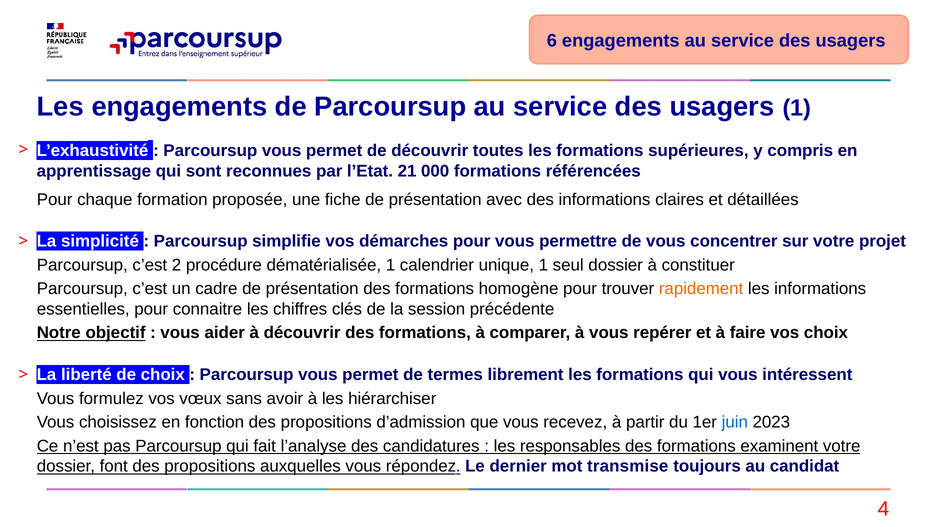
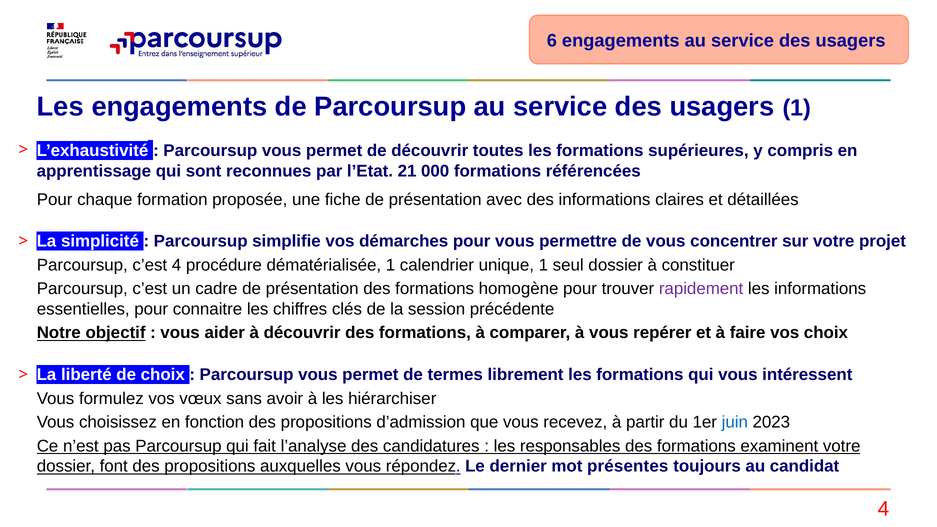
c’est 2: 2 -> 4
rapidement colour: orange -> purple
transmise: transmise -> présentes
